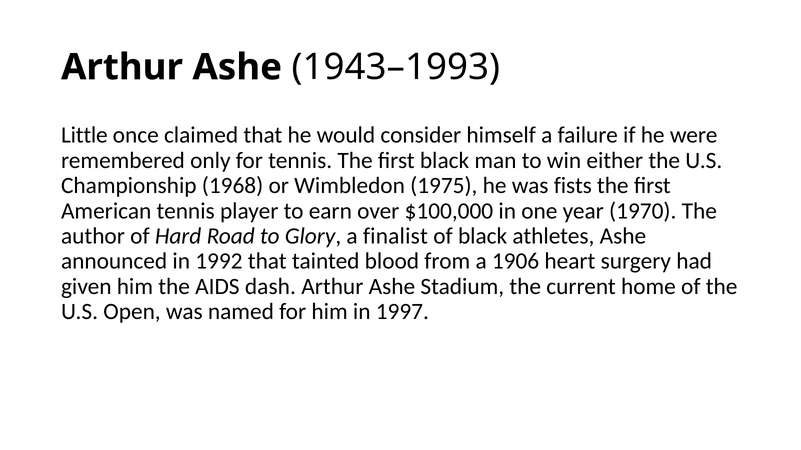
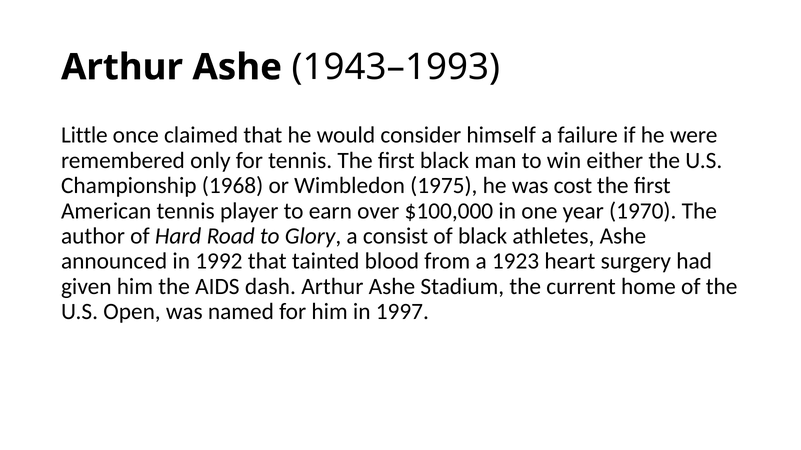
fists: fists -> cost
finalist: finalist -> consist
1906: 1906 -> 1923
